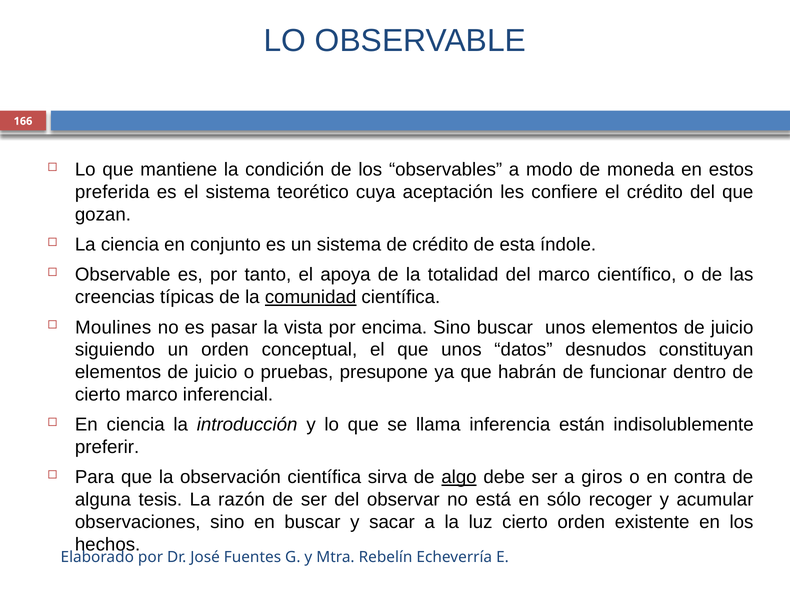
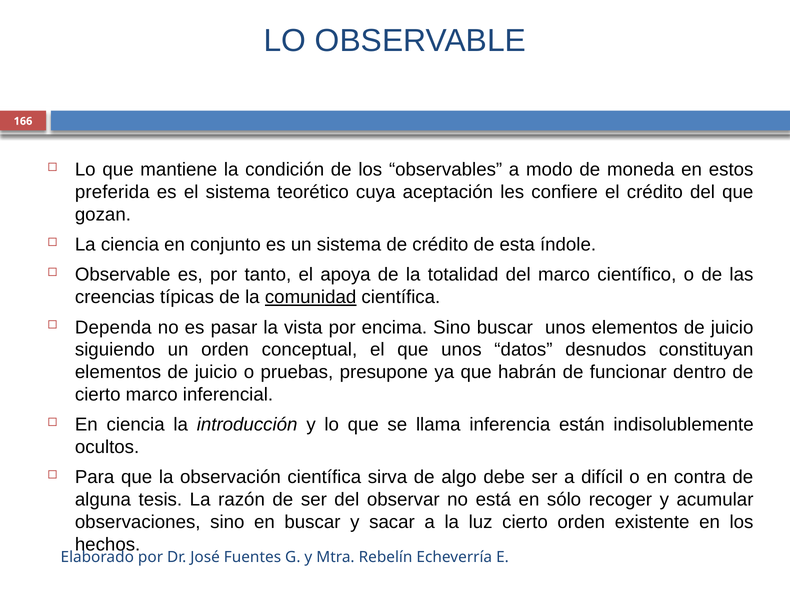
Moulines: Moulines -> Dependa
preferir: preferir -> ocultos
algo underline: present -> none
giros: giros -> difícil
